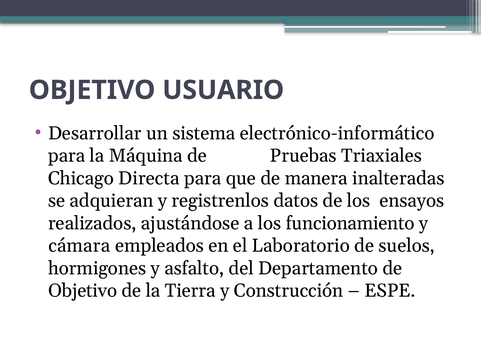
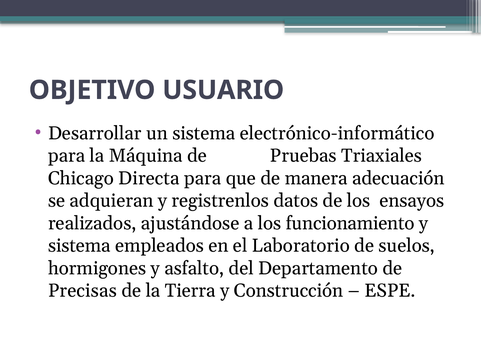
inalteradas: inalteradas -> adecuación
cámara at (79, 246): cámara -> sistema
Objetivo at (83, 290): Objetivo -> Precisas
